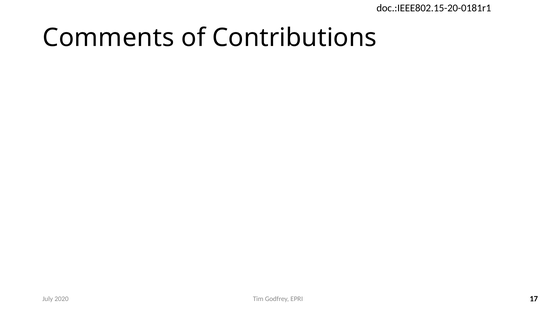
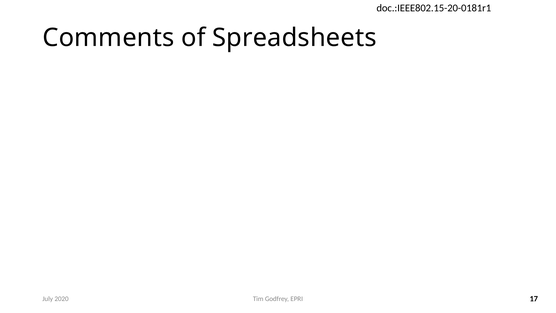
Contributions: Contributions -> Spreadsheets
